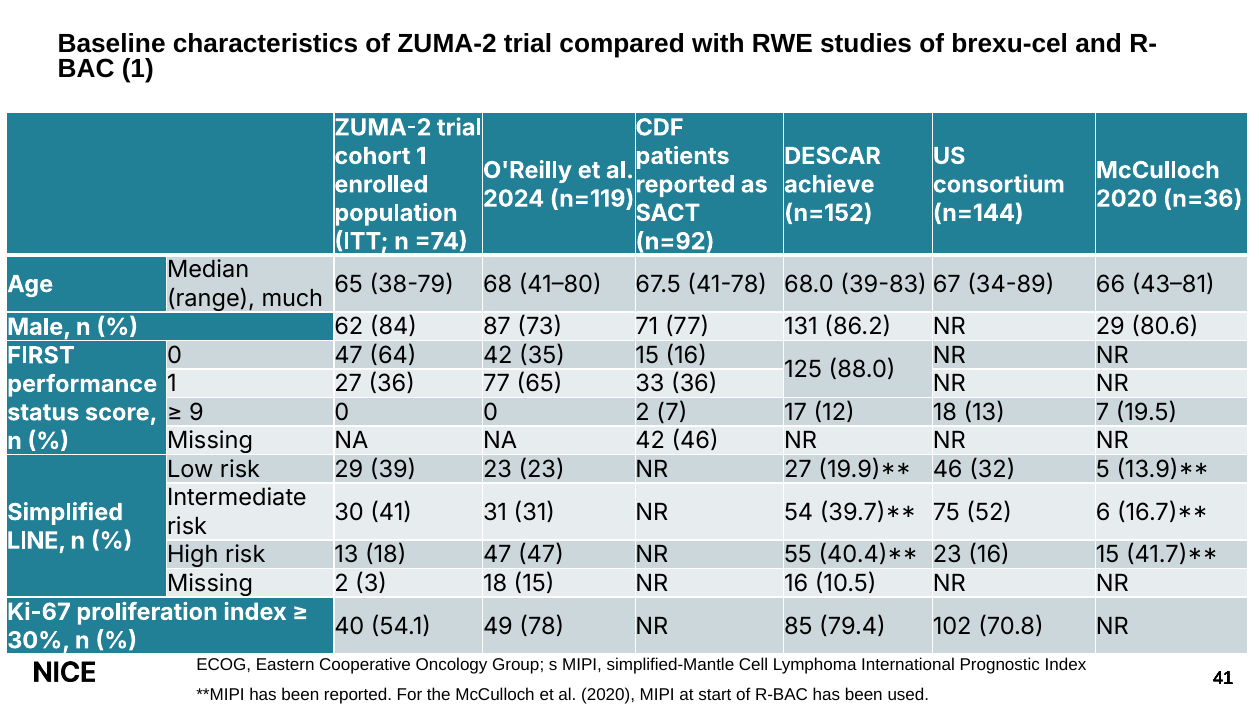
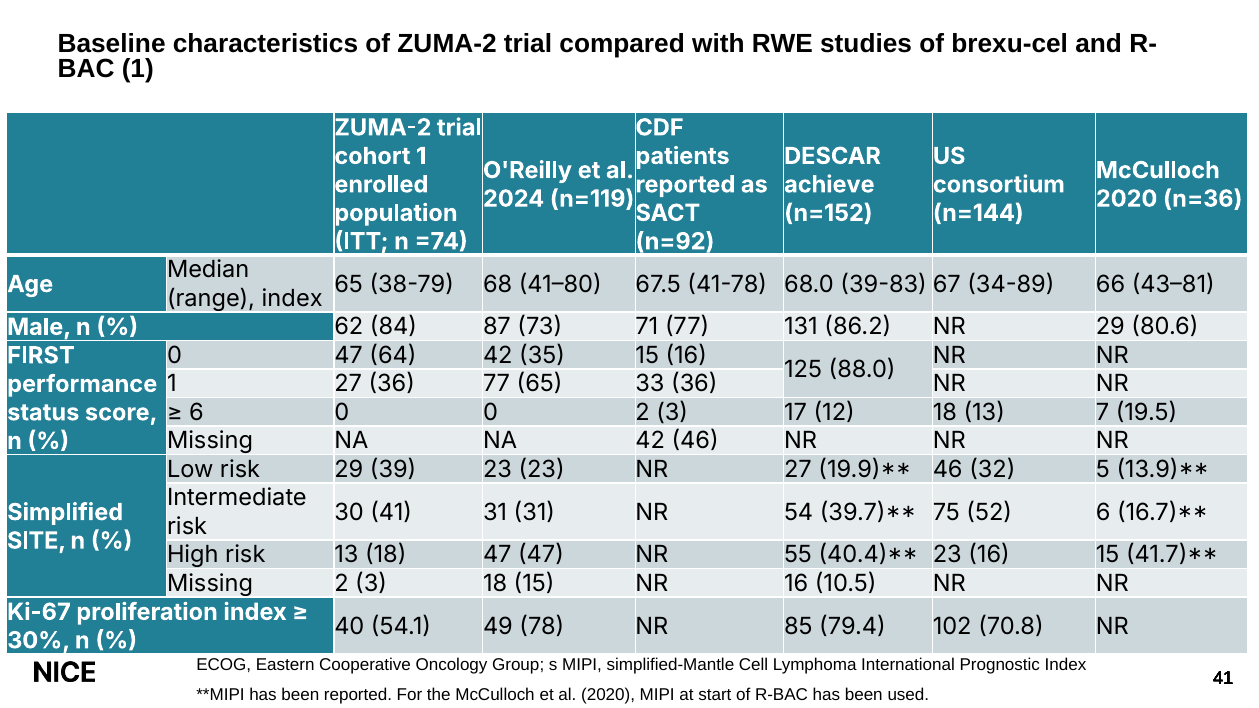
range much: much -> index
9 at (197, 413): 9 -> 6
0 2 7: 7 -> 3
LINE: LINE -> SITE
